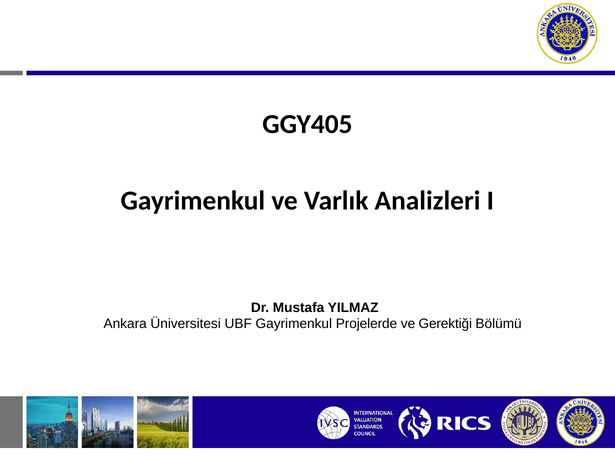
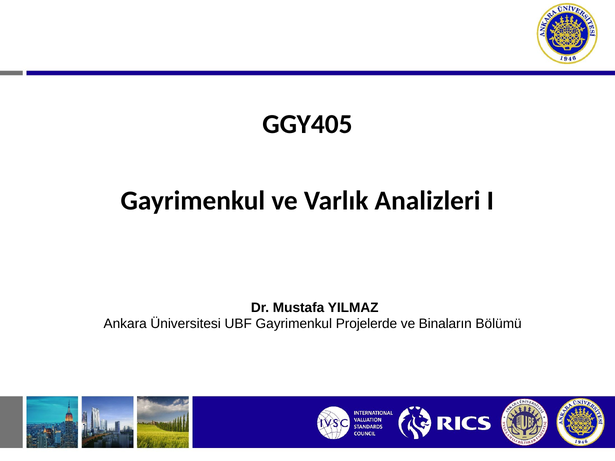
Gerektiği: Gerektiği -> Binaların
